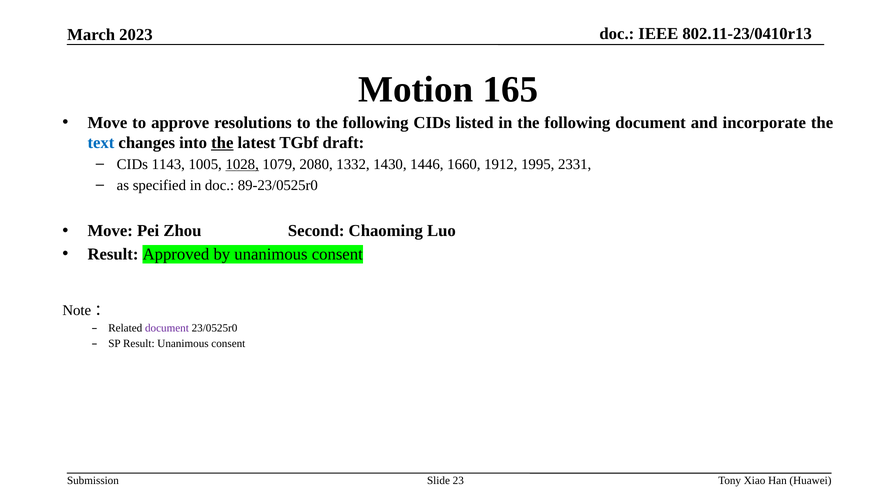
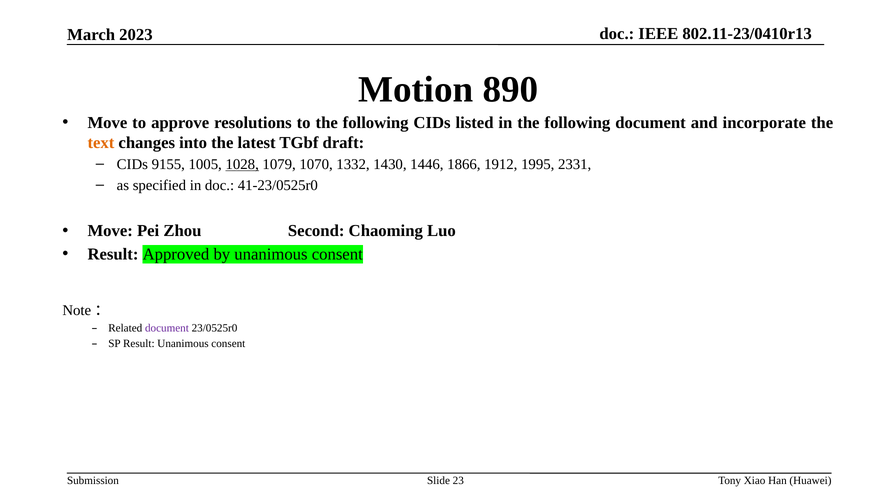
165: 165 -> 890
text colour: blue -> orange
the at (222, 143) underline: present -> none
1143: 1143 -> 9155
2080: 2080 -> 1070
1660: 1660 -> 1866
89-23/0525r0: 89-23/0525r0 -> 41-23/0525r0
